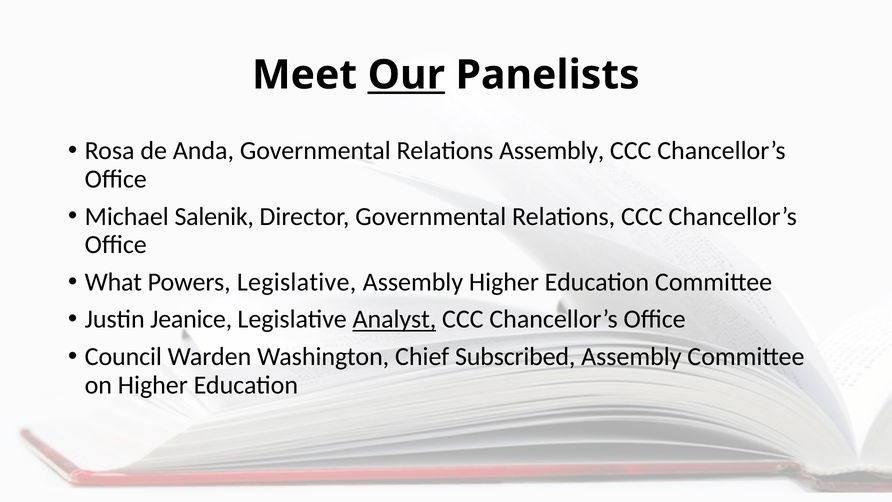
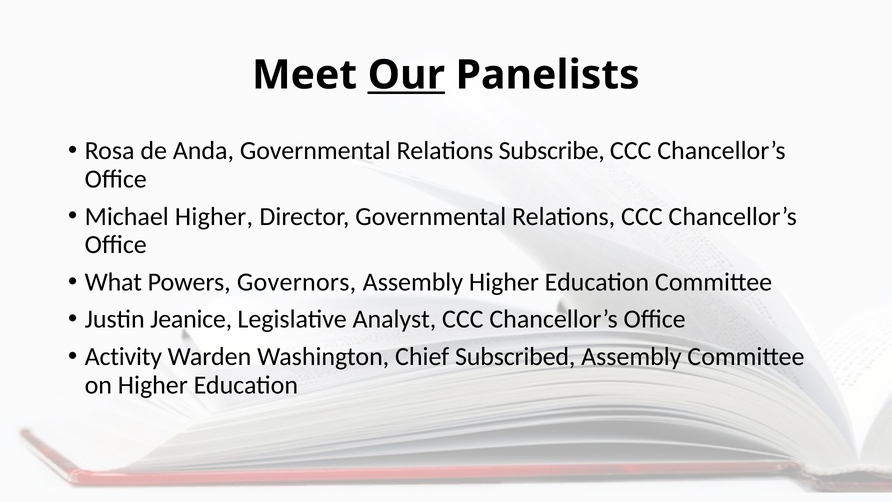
Relations Assembly: Assembly -> Subscribe
Michael Salenik: Salenik -> Higher
Powers Legislative: Legislative -> Governors
Analyst underline: present -> none
Council: Council -> Activity
